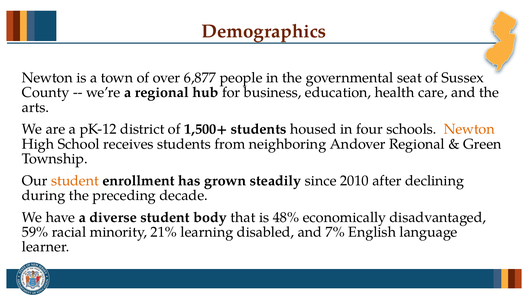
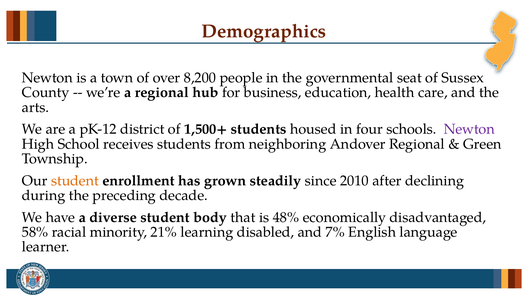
6,877: 6,877 -> 8,200
Newton at (469, 129) colour: orange -> purple
59%: 59% -> 58%
